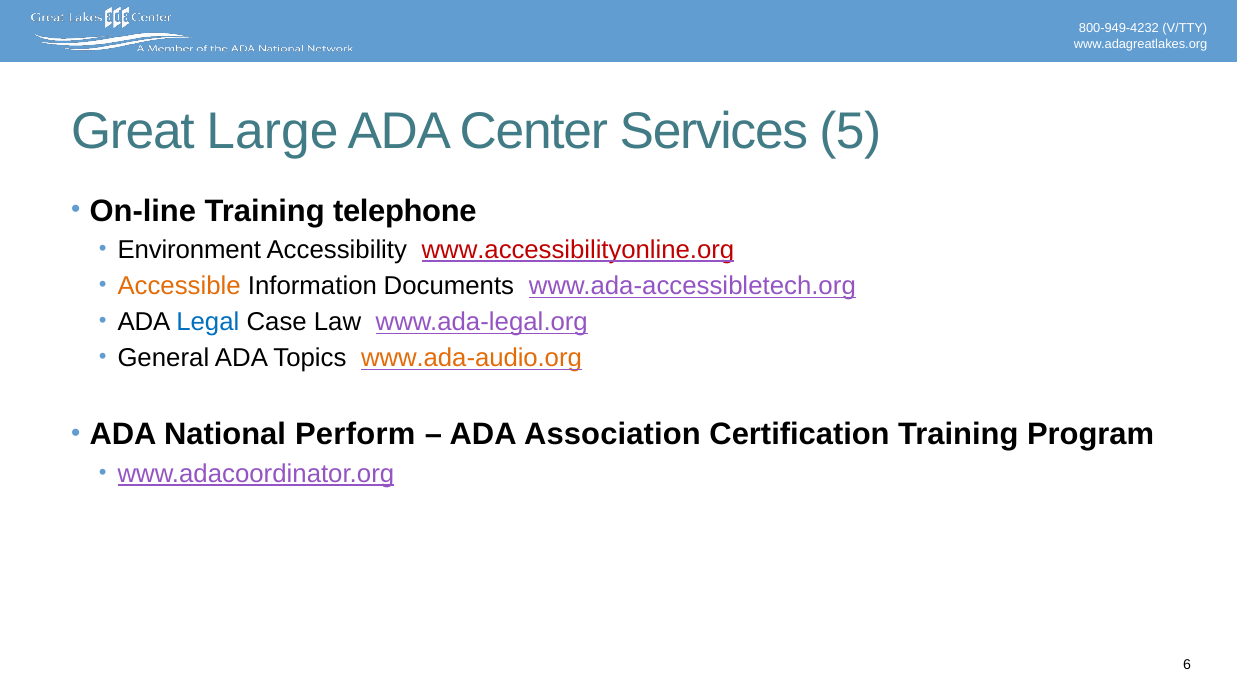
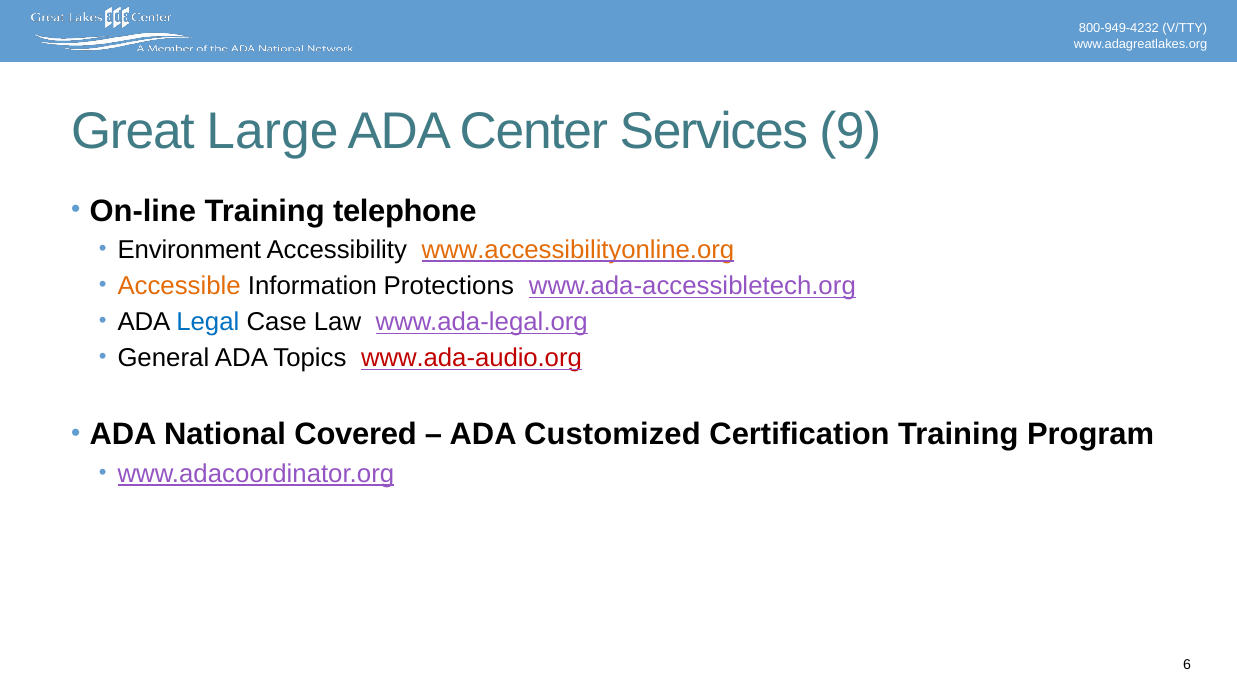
5: 5 -> 9
www.accessibilityonline.org colour: red -> orange
Documents: Documents -> Protections
www.ada-audio.org colour: orange -> red
Perform: Perform -> Covered
Association: Association -> Customized
